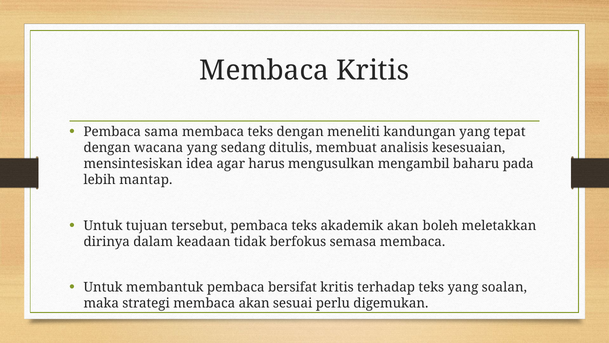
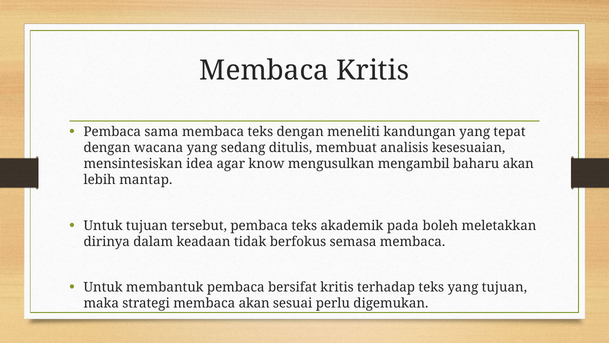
harus: harus -> know
baharu pada: pada -> akan
akademik akan: akan -> pada
yang soalan: soalan -> tujuan
